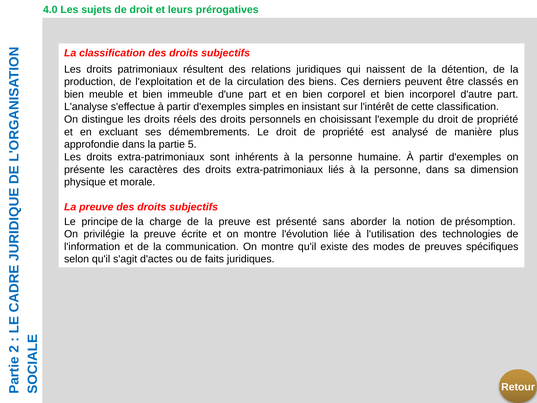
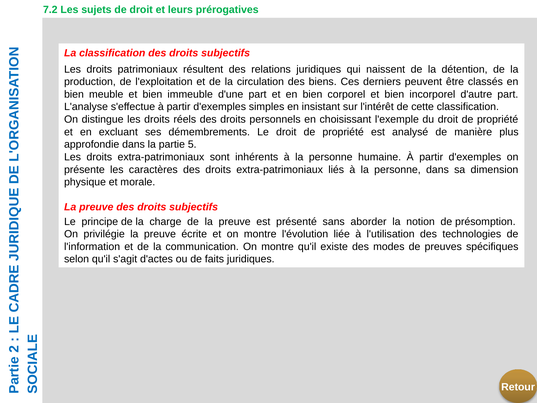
4.0: 4.0 -> 7.2
